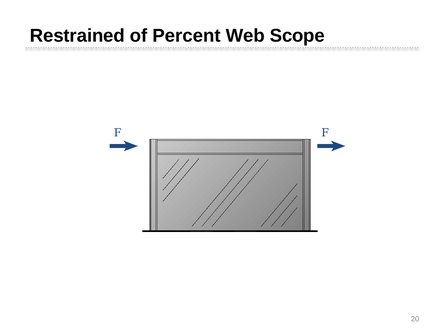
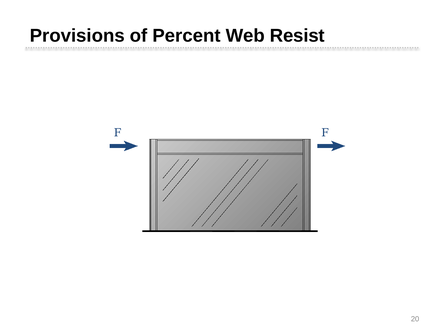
Restrained: Restrained -> Provisions
Scope: Scope -> Resist
